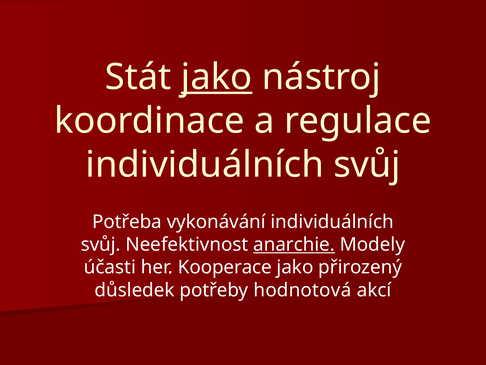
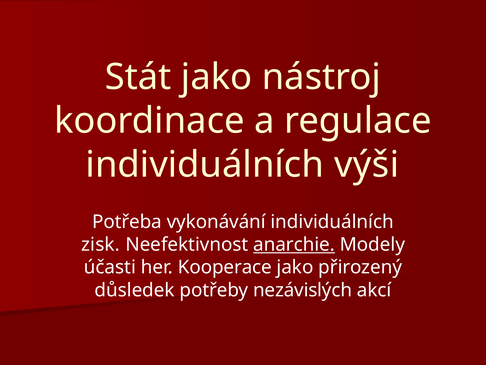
jako at (217, 77) underline: present -> none
svůj at (367, 165): svůj -> výši
svůj at (101, 244): svůj -> zisk
hodnotová: hodnotová -> nezávislých
